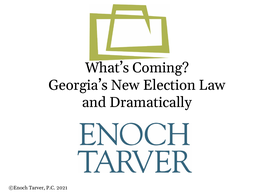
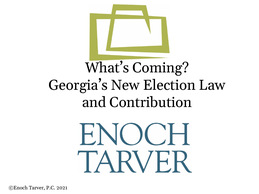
Dramatically: Dramatically -> Contribution
